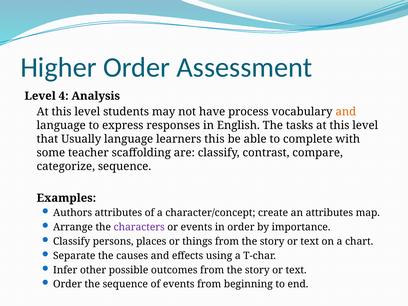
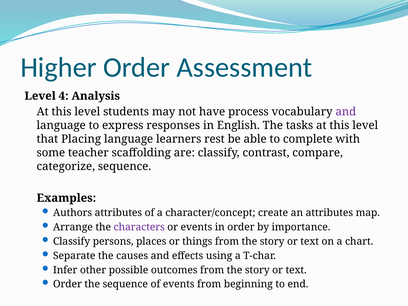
and at (346, 112) colour: orange -> purple
Usually: Usually -> Placing
learners this: this -> rest
